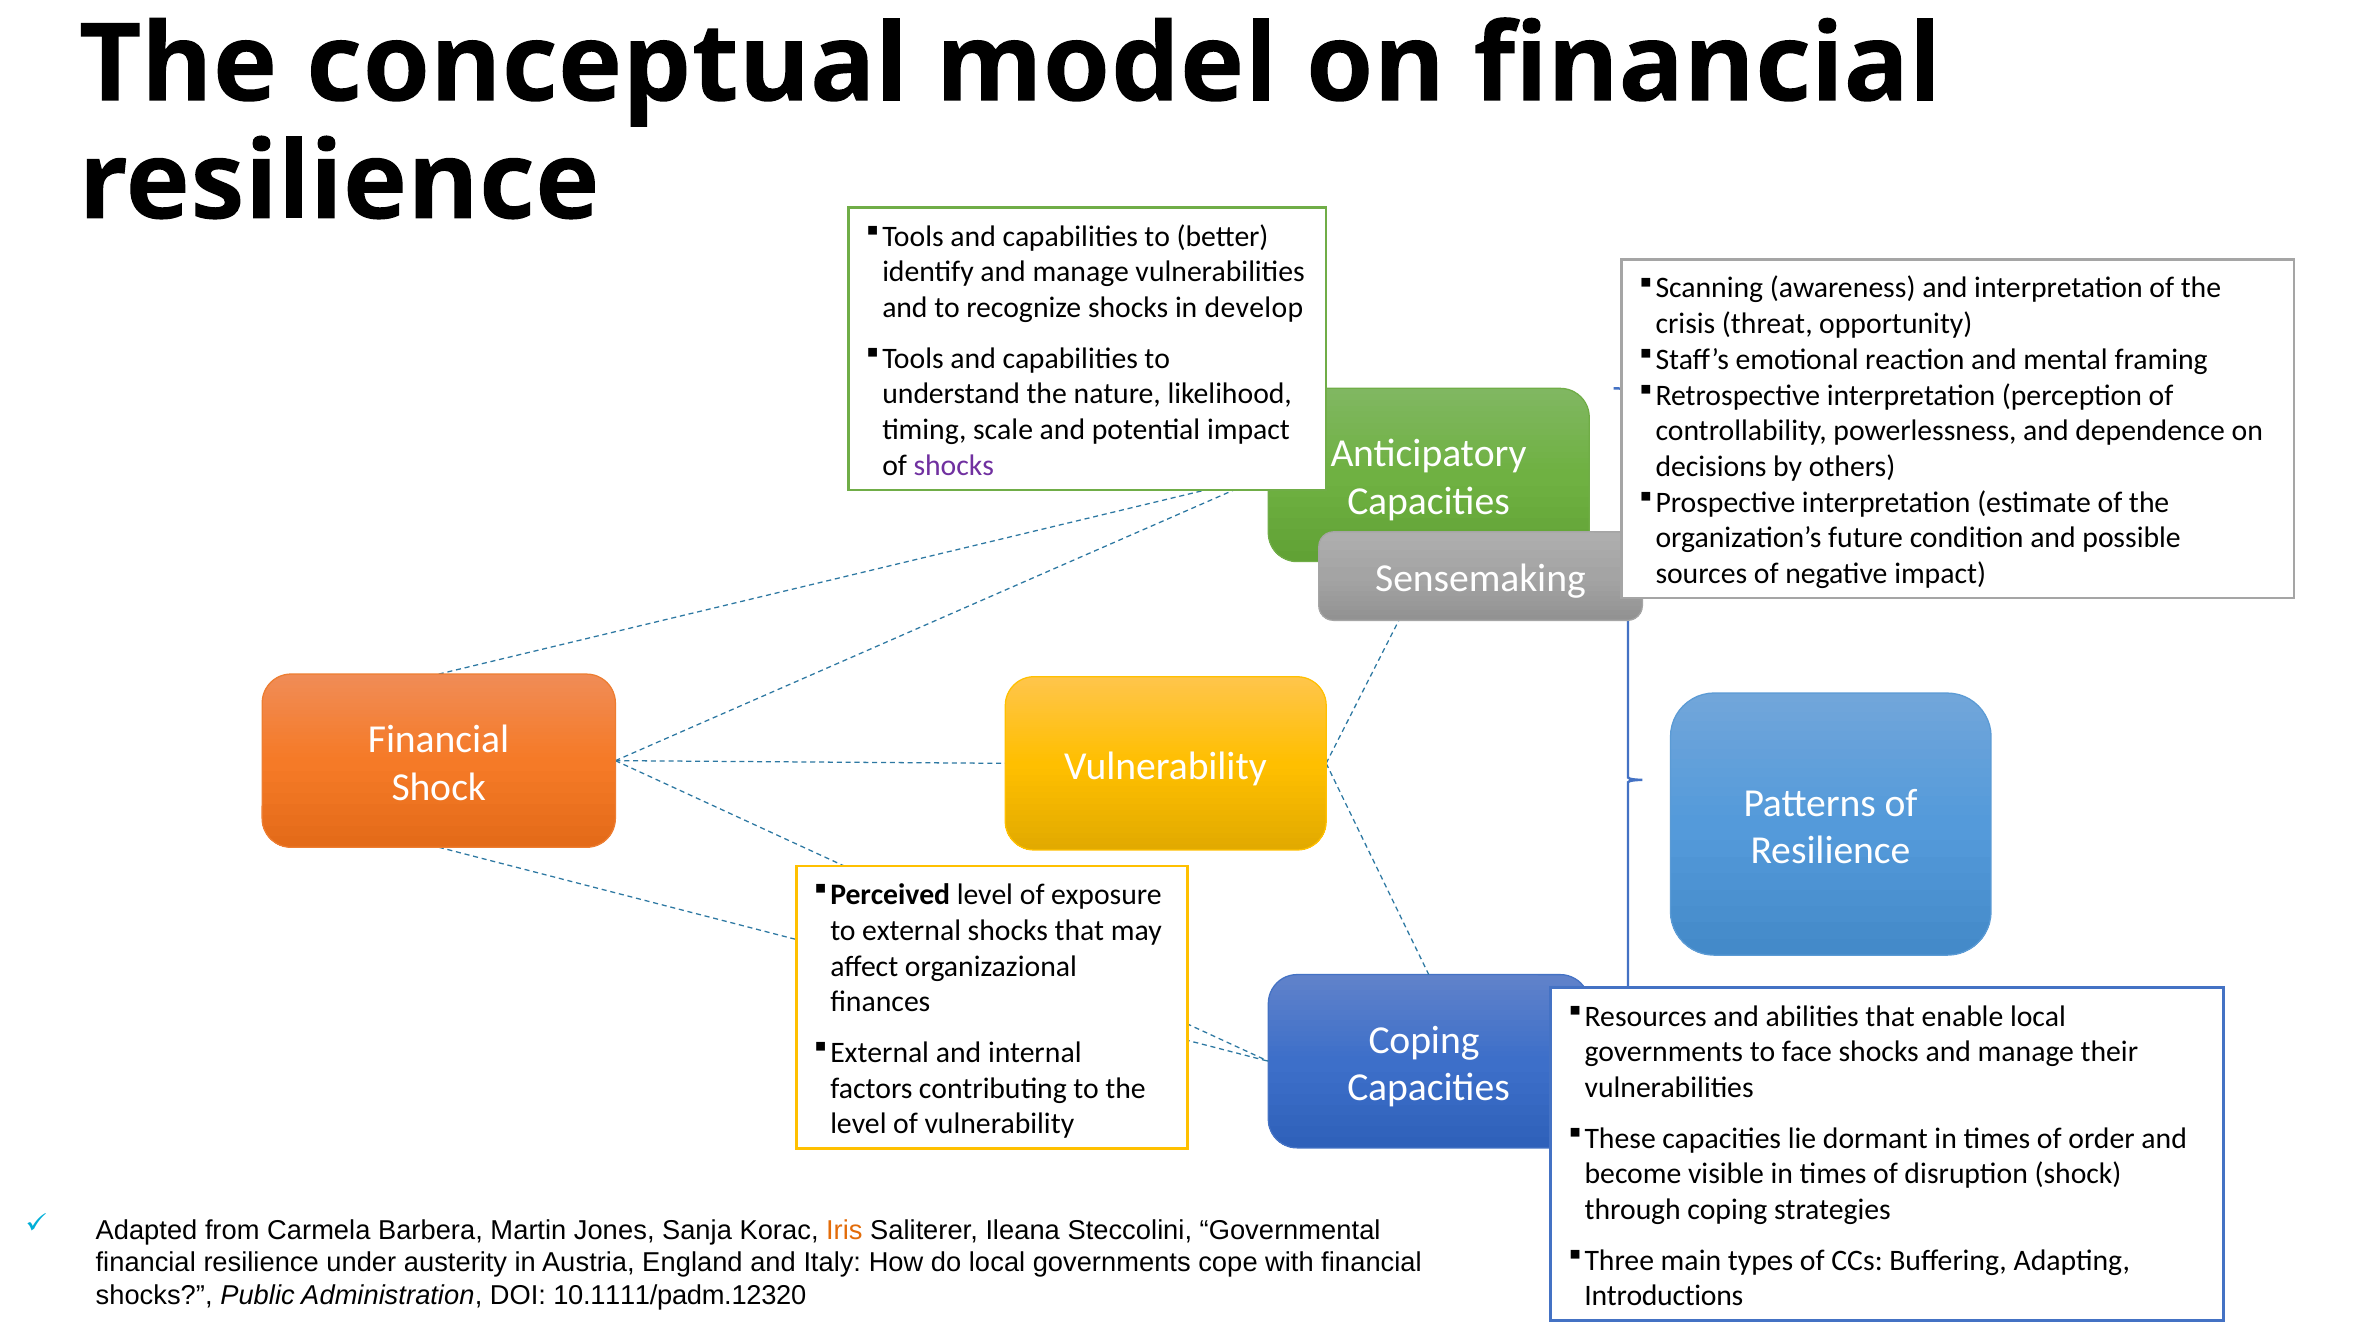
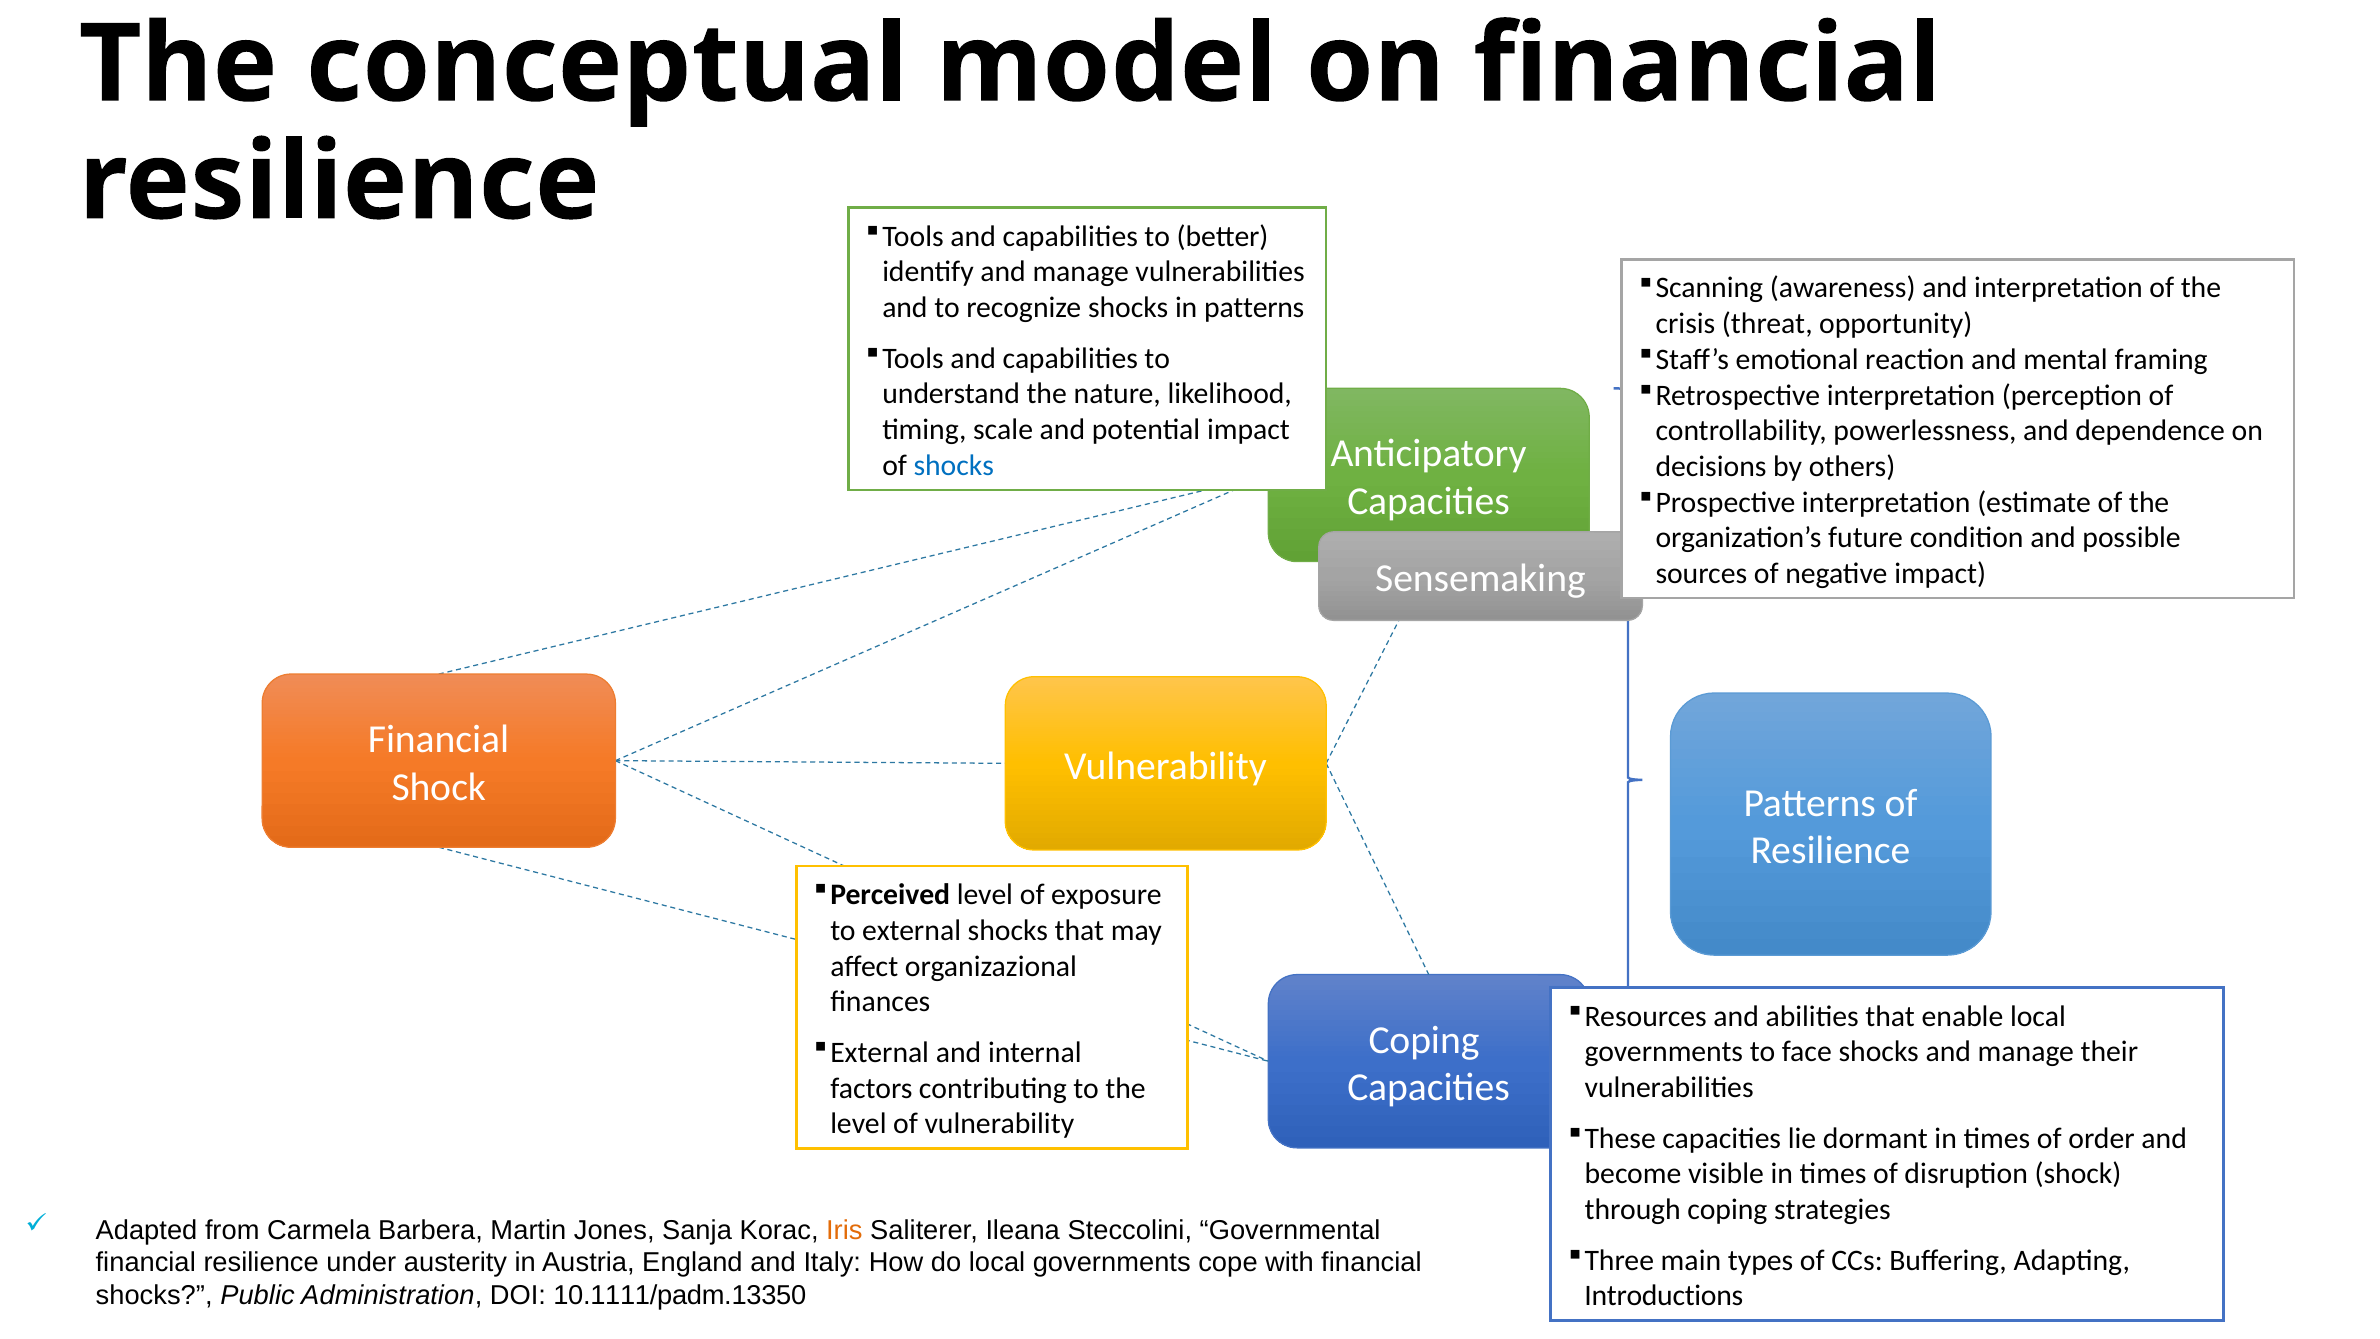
in develop: develop -> patterns
shocks at (954, 465) colour: purple -> blue
10.1111/padm.12320: 10.1111/padm.12320 -> 10.1111/padm.13350
